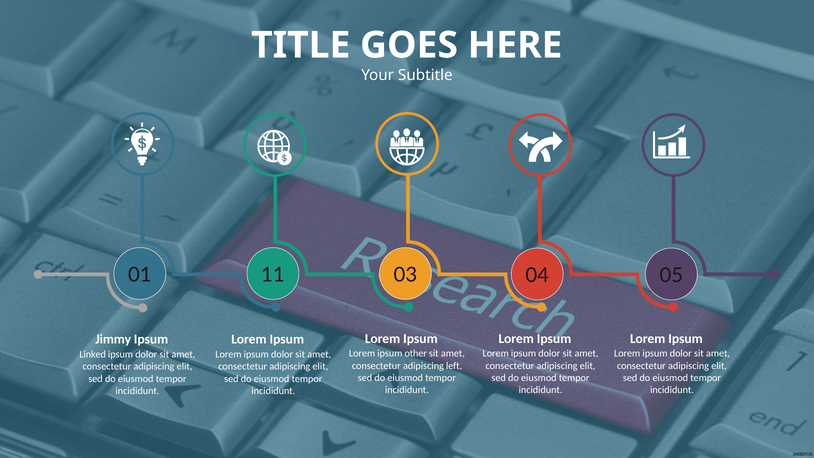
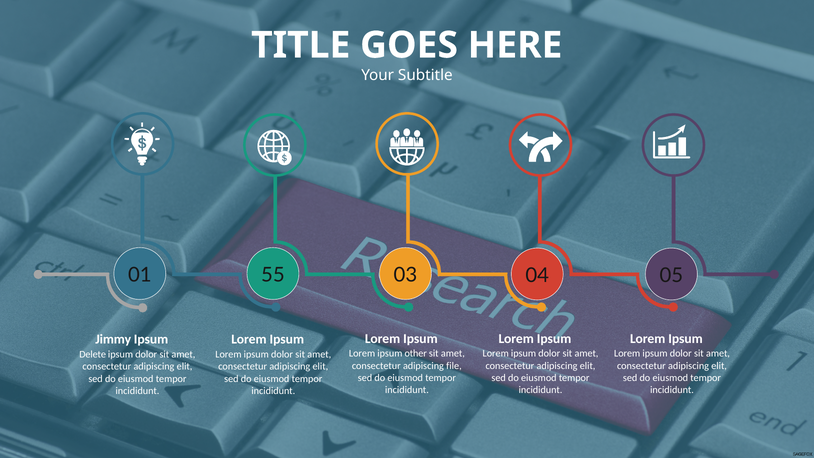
11: 11 -> 55
Linked: Linked -> Delete
left: left -> file
